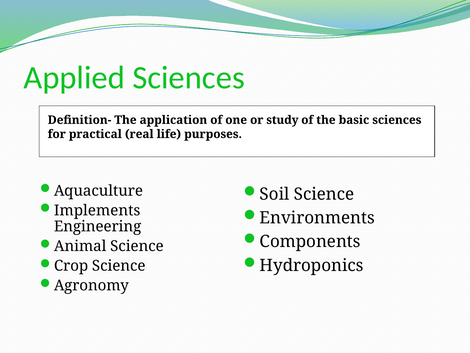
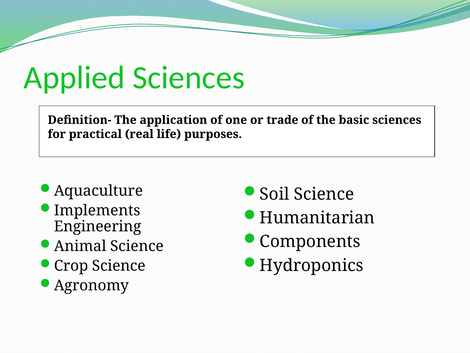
study: study -> trade
Environments: Environments -> Humanitarian
